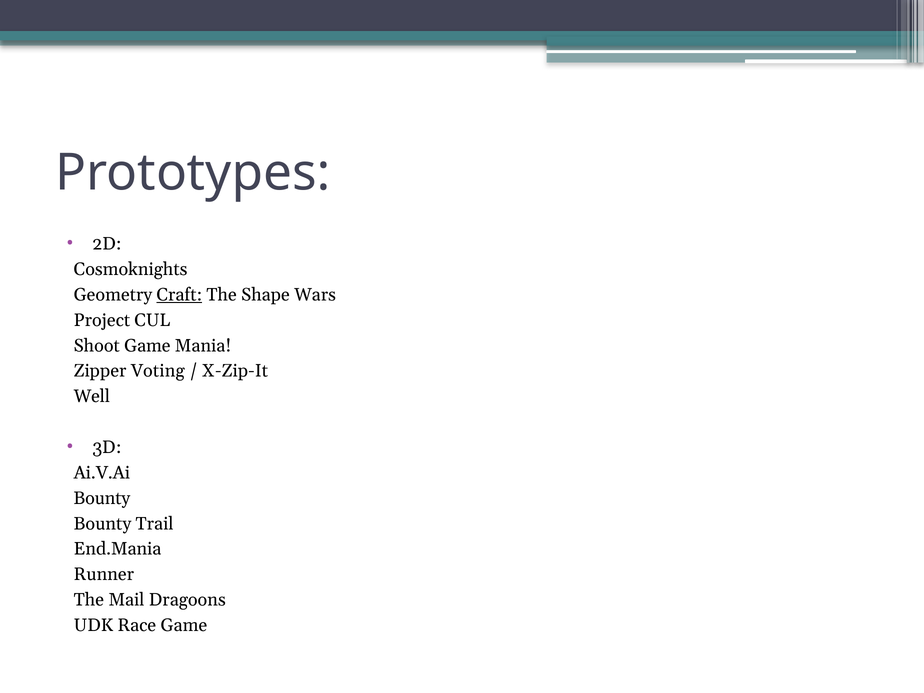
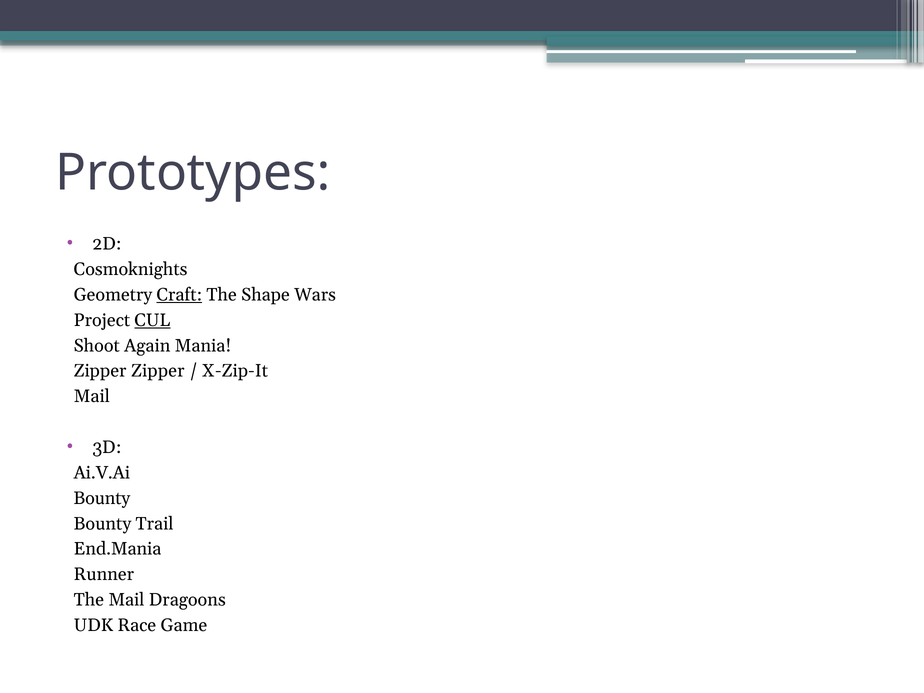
CUL underline: none -> present
Shoot Game: Game -> Again
Zipper Voting: Voting -> Zipper
Well at (92, 396): Well -> Mail
